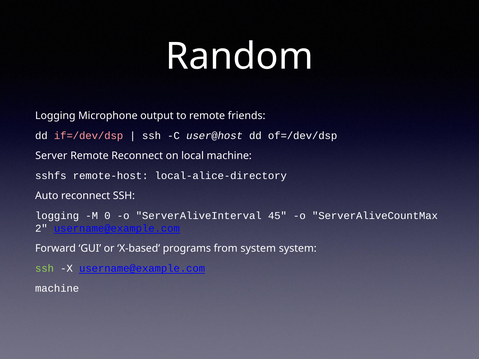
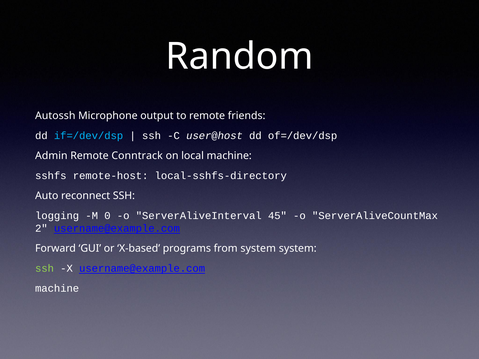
Logging at (55, 116): Logging -> Autossh
if=/dev/dsp colour: pink -> light blue
Server: Server -> Admin
Remote Reconnect: Reconnect -> Conntrack
local-alice-directory: local-alice-directory -> local-sshfs-directory
